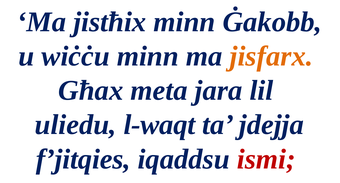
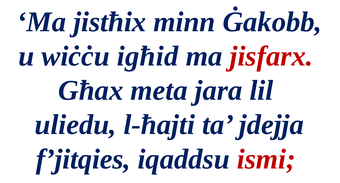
wiċċu minn: minn -> igħid
jisfarx colour: orange -> red
l-waqt: l-waqt -> l-ħajti
